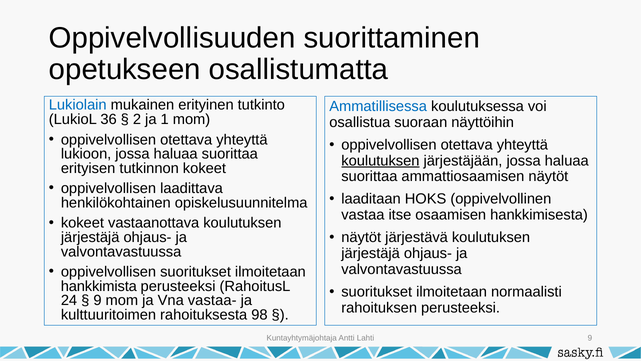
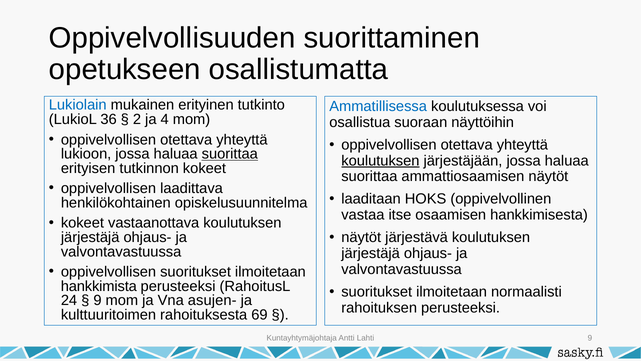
1: 1 -> 4
suorittaa at (230, 154) underline: none -> present
vastaa-: vastaa- -> asujen-
98: 98 -> 69
